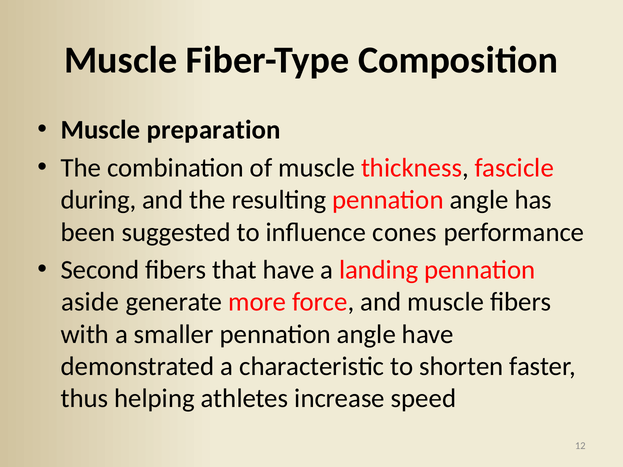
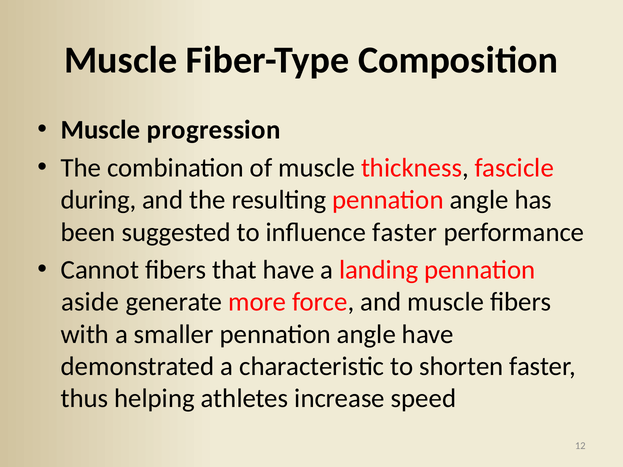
preparation: preparation -> progression
influence cones: cones -> faster
Second: Second -> Cannot
